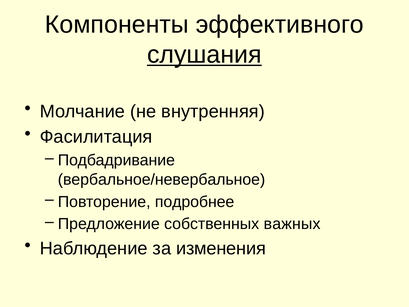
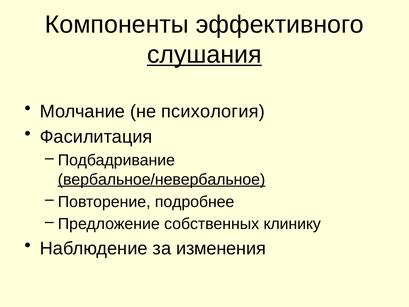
внутренняя: внутренняя -> психология
вербальное/невербальное underline: none -> present
важных: важных -> клинику
